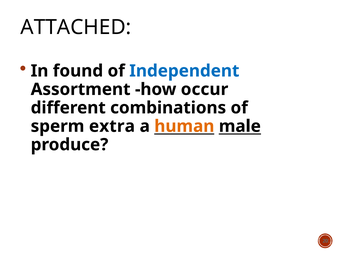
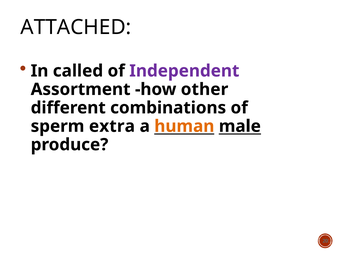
found: found -> called
Independent colour: blue -> purple
occur: occur -> other
